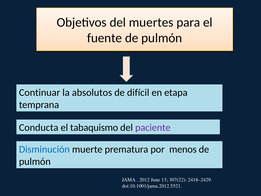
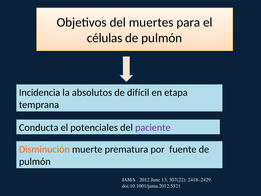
fuente: fuente -> células
Continuar: Continuar -> Incidencia
tabaquismo: tabaquismo -> potenciales
Disminución colour: blue -> orange
menos: menos -> fuente
